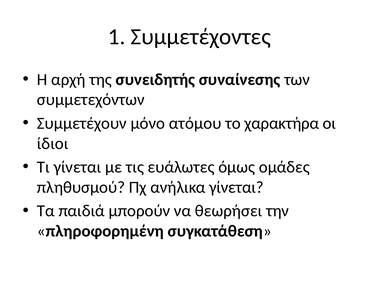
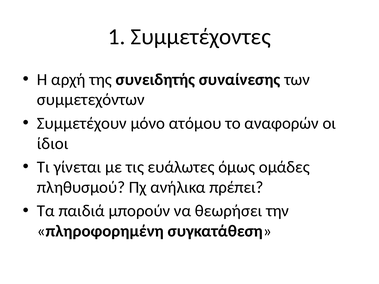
χαρακτήρα: χαρακτήρα -> αναφορών
ανήλικα γίνεται: γίνεται -> πρέπει
